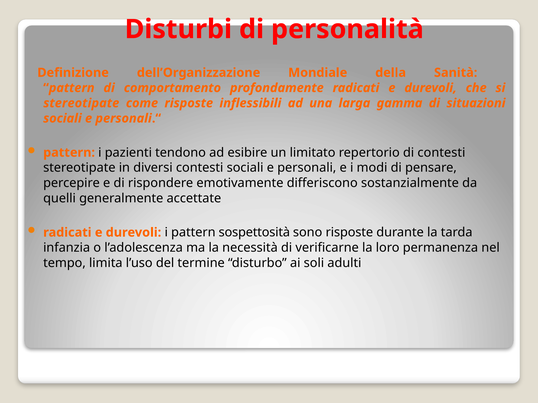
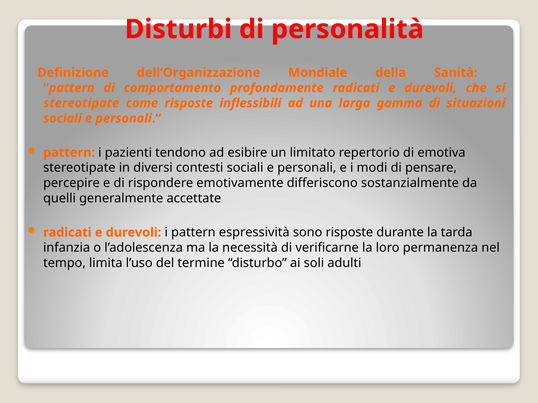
di contesti: contesti -> emotiva
sospettosità: sospettosità -> espressività
